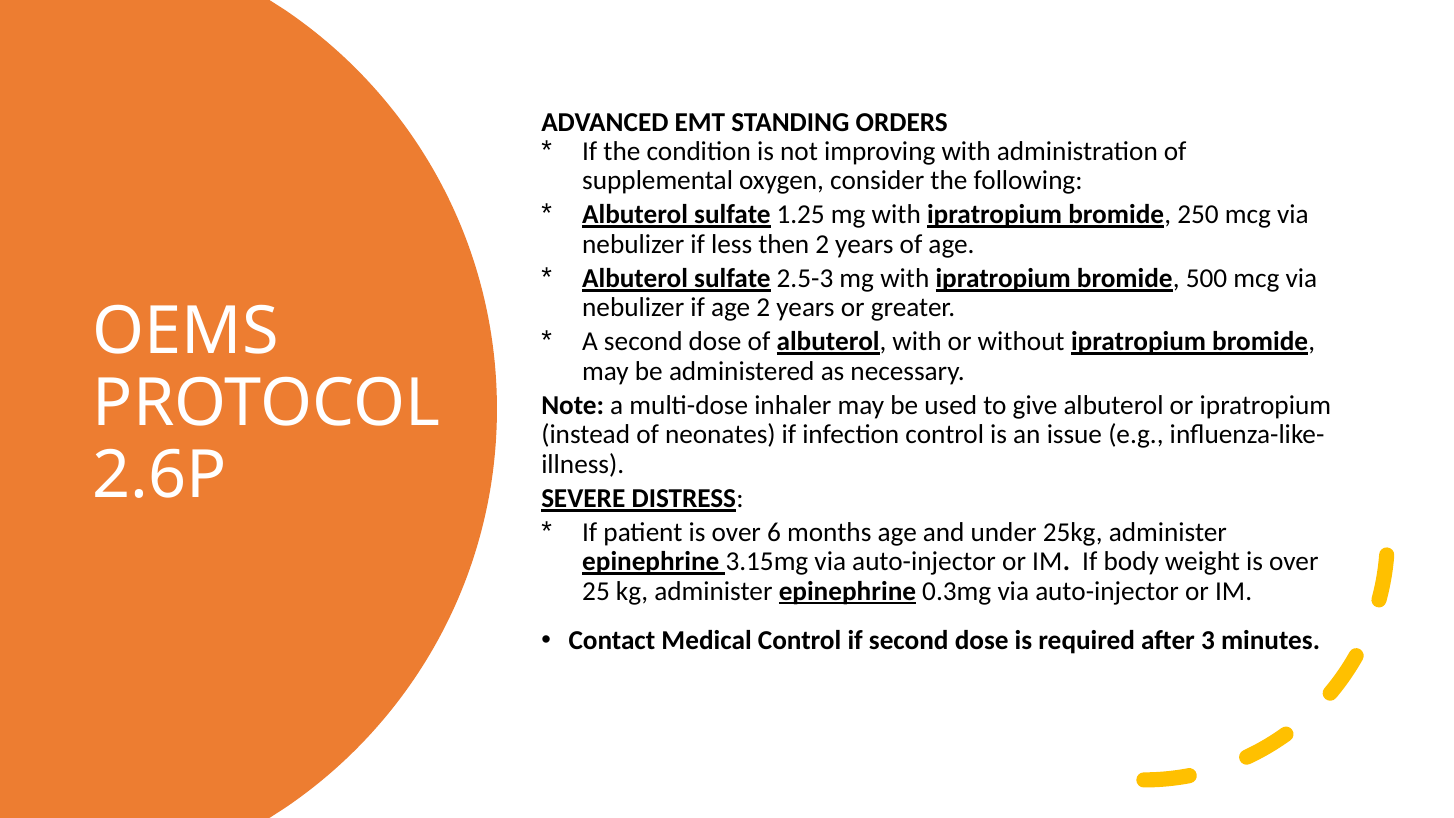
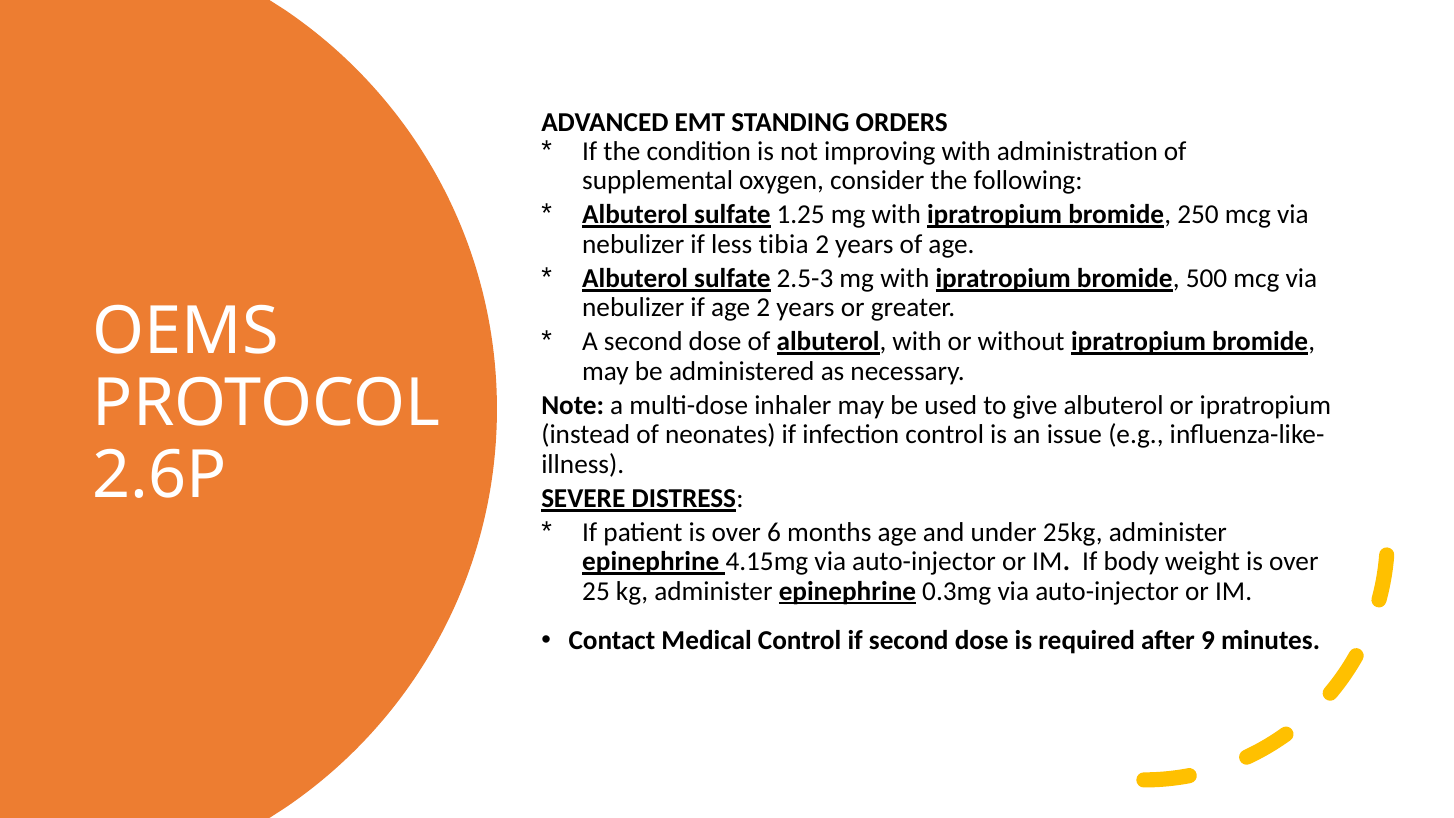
then: then -> tibia
3.15mg: 3.15mg -> 4.15mg
3: 3 -> 9
